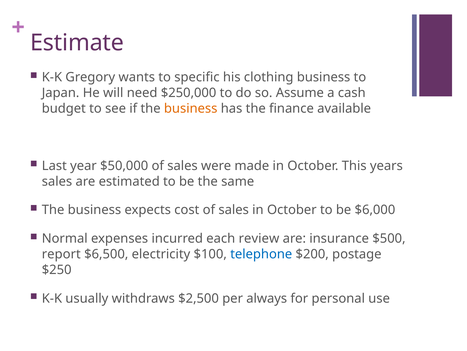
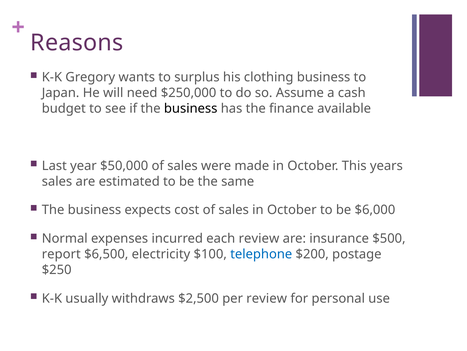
Estimate: Estimate -> Reasons
specific: specific -> surplus
business at (191, 108) colour: orange -> black
per always: always -> review
